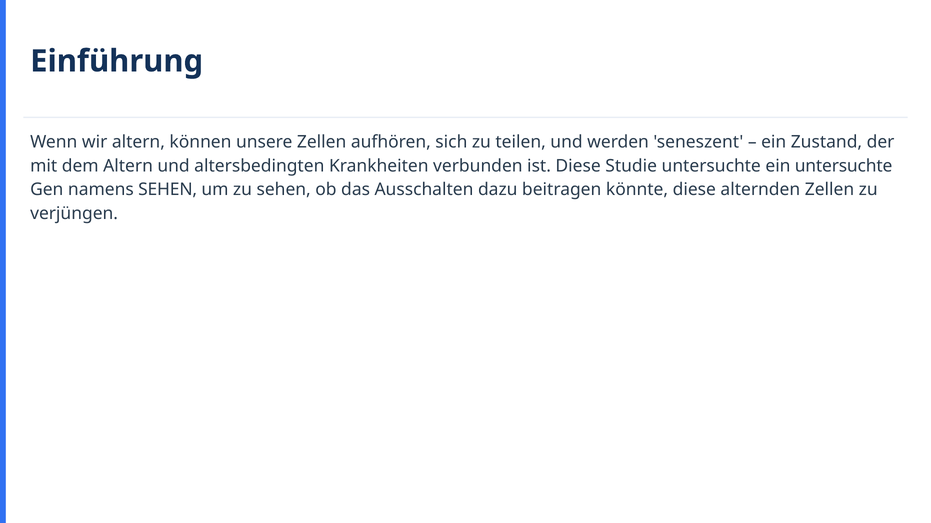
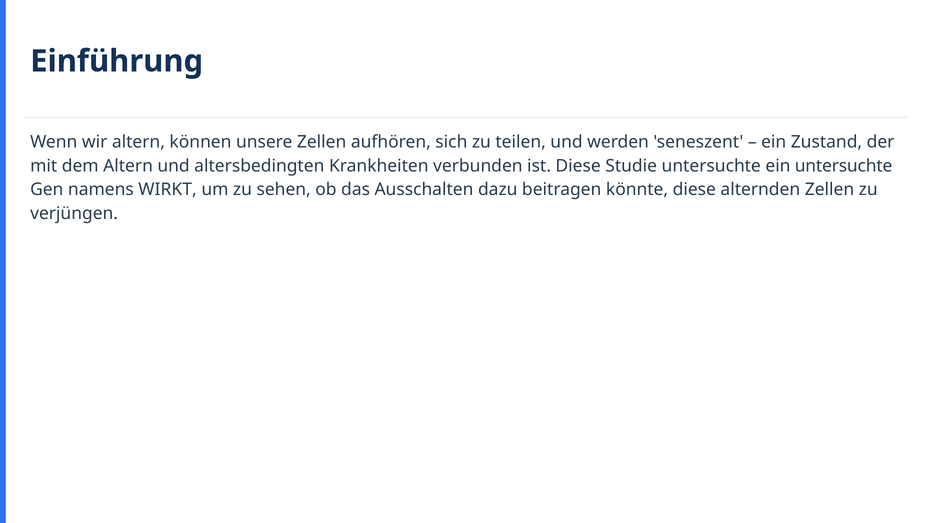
namens SEHEN: SEHEN -> WIRKT
